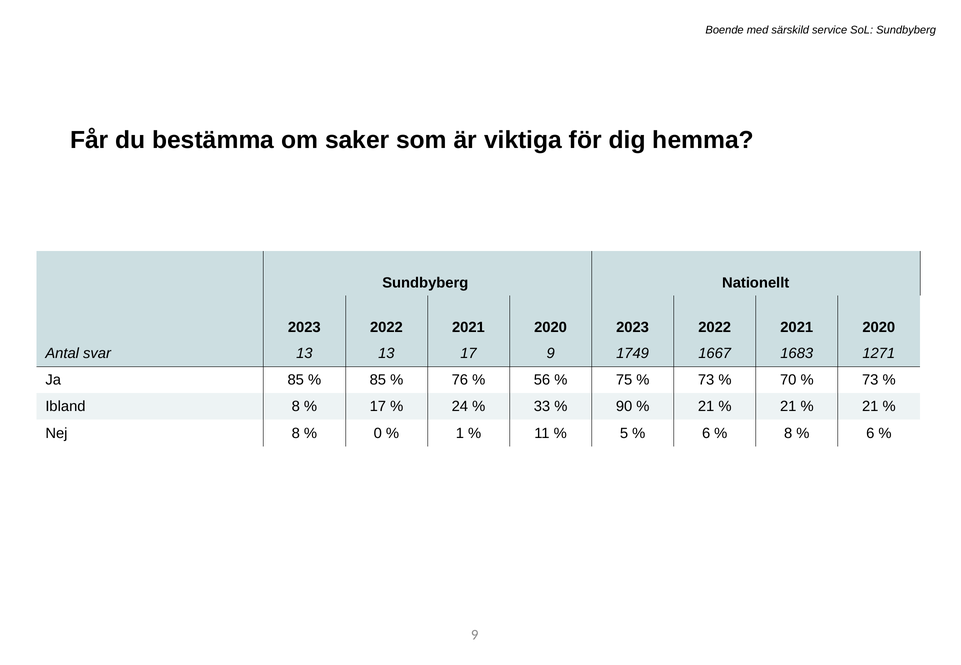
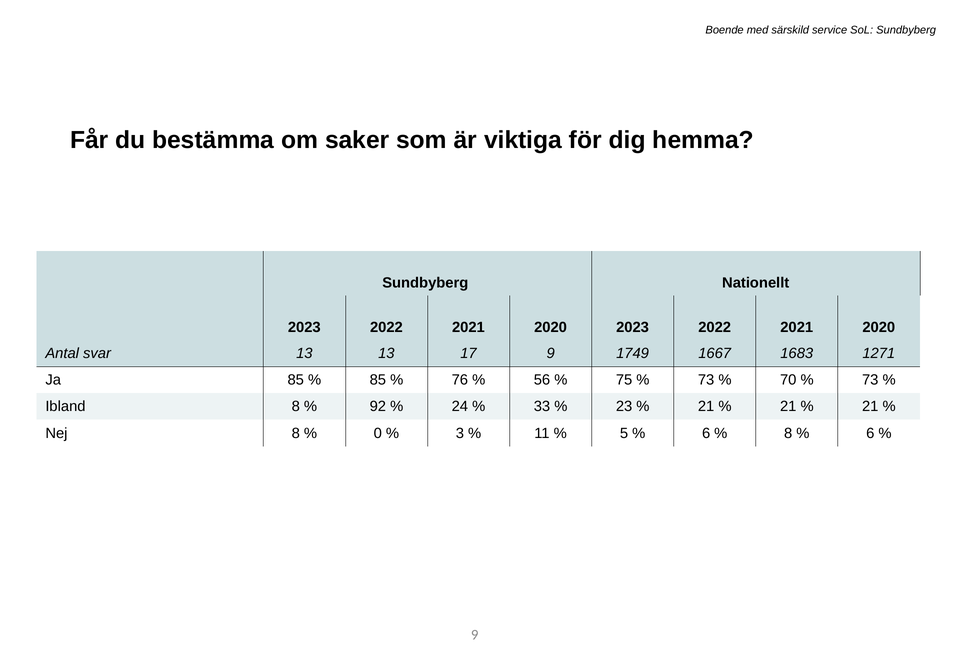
17 at (378, 407): 17 -> 92
90: 90 -> 23
1: 1 -> 3
